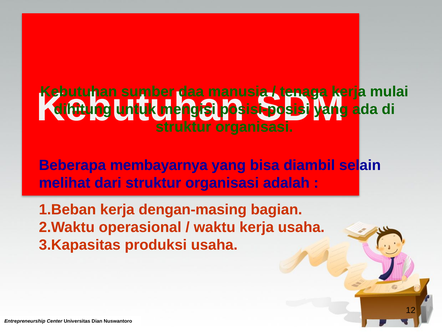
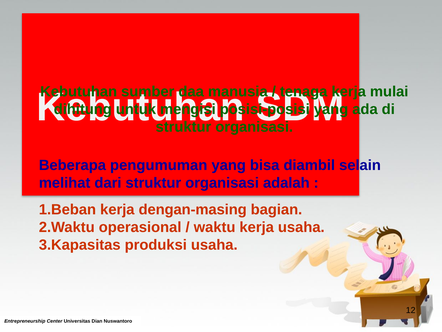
membayarnya: membayarnya -> pengumuman
